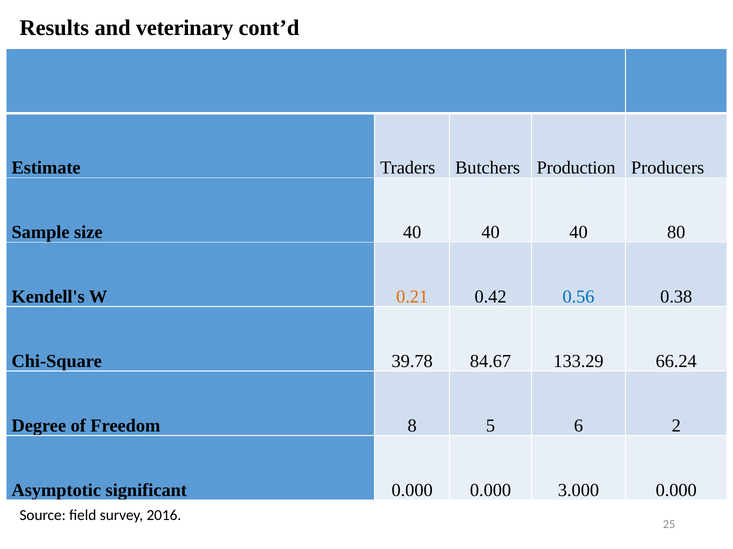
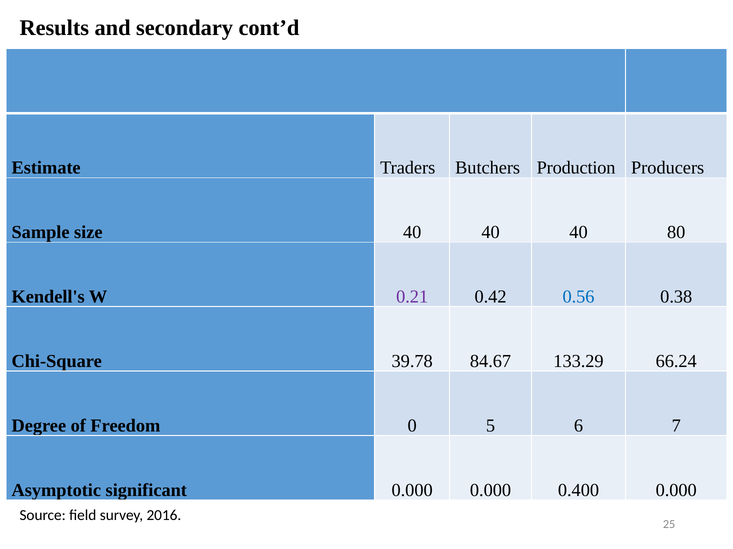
veterinary: veterinary -> secondary
0.21 colour: orange -> purple
8: 8 -> 0
2: 2 -> 7
3.000: 3.000 -> 0.400
